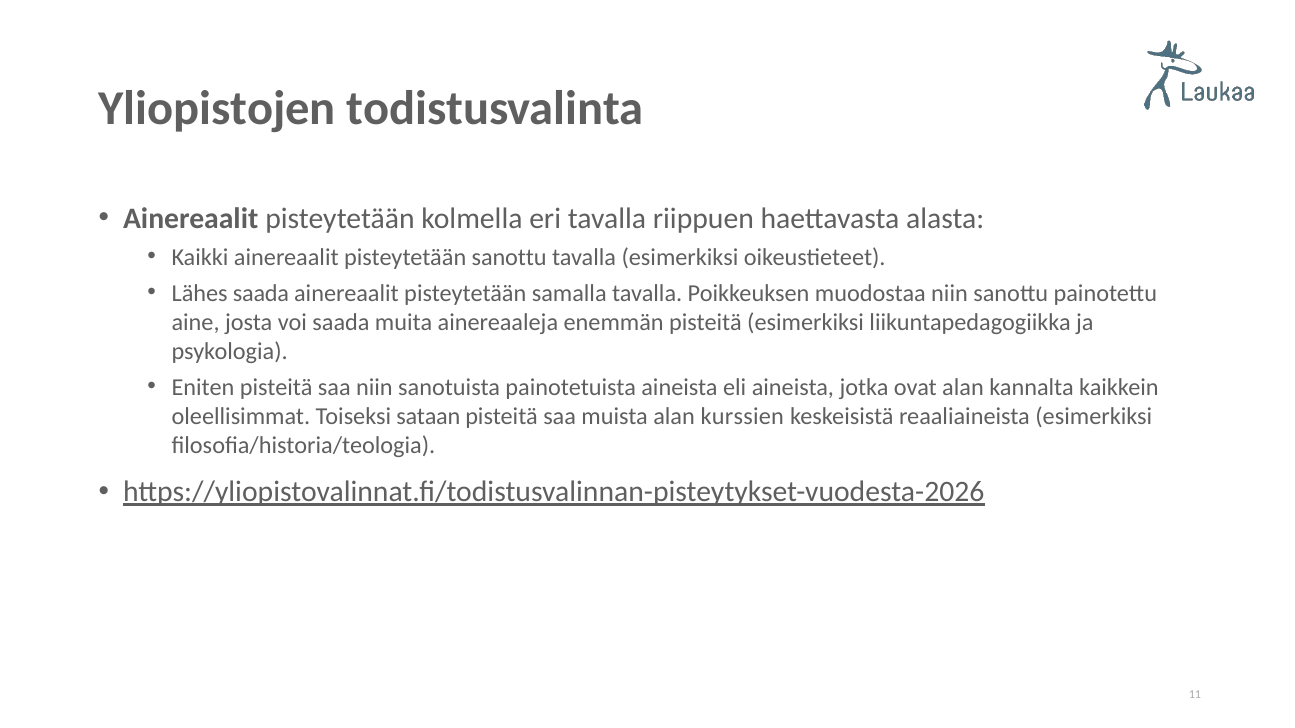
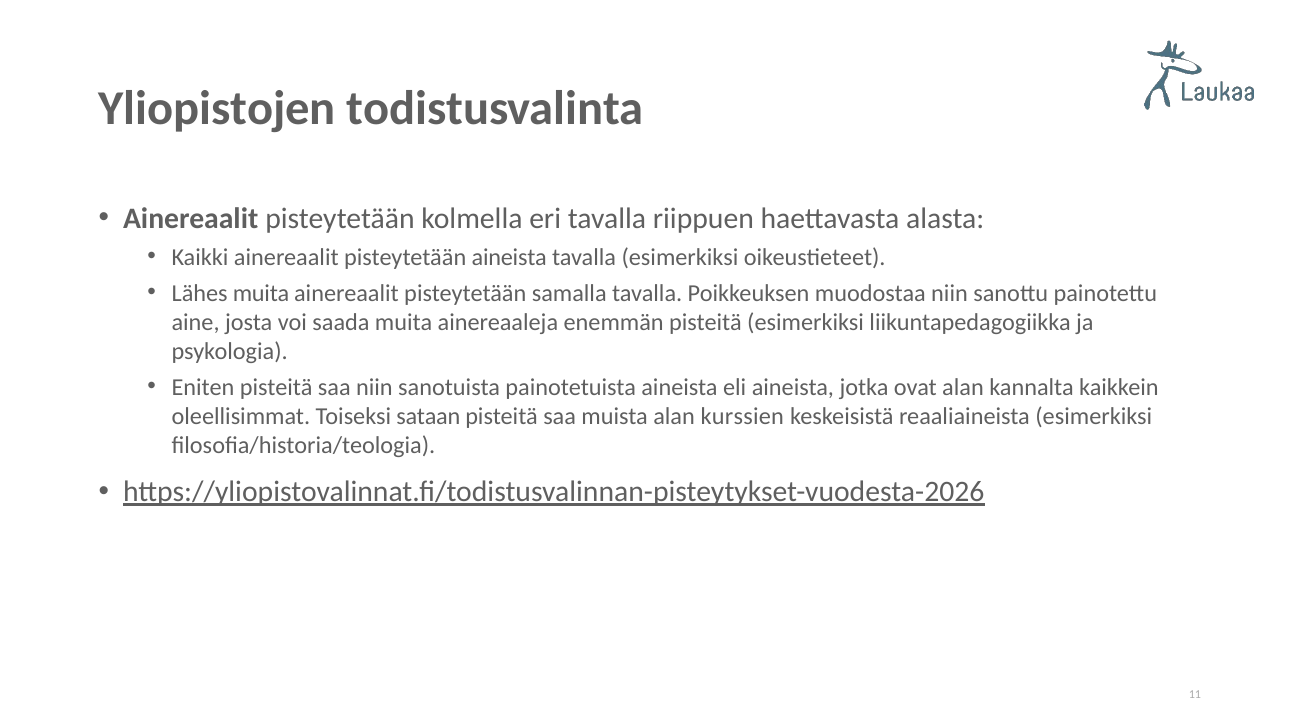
pisteytetään sanottu: sanottu -> aineista
Lähes saada: saada -> muita
